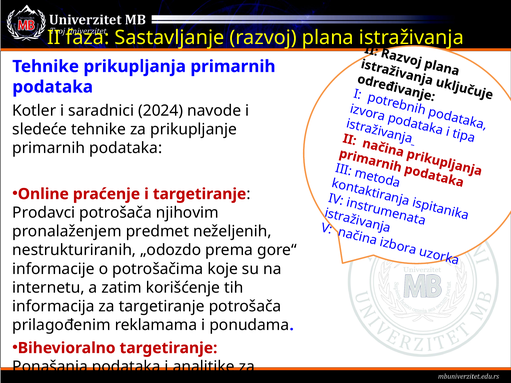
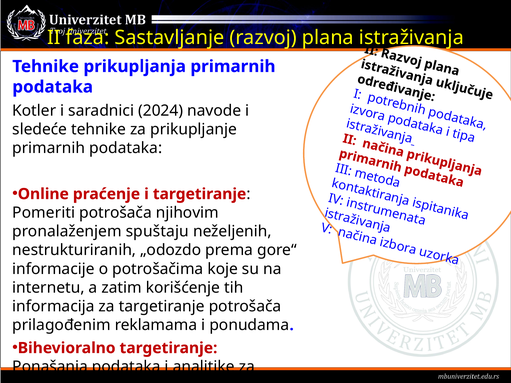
Prodavci: Prodavci -> Pomeriti
predmet: predmet -> spuštaju
